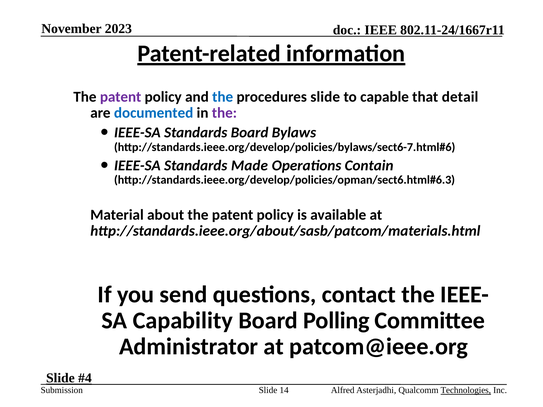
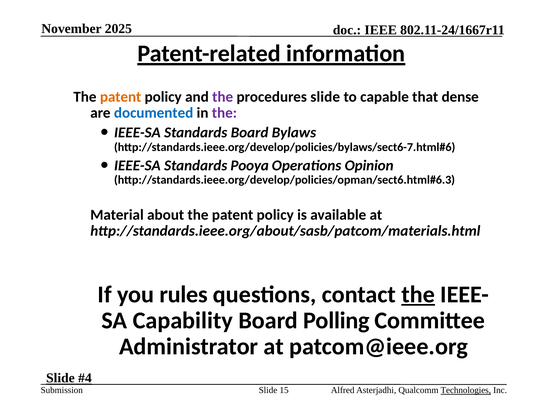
2023: 2023 -> 2025
patent at (121, 97) colour: purple -> orange
the at (223, 97) colour: blue -> purple
detail: detail -> dense
Made: Made -> Pooya
Contain: Contain -> Opinion
send: send -> rules
the at (418, 295) underline: none -> present
14: 14 -> 15
